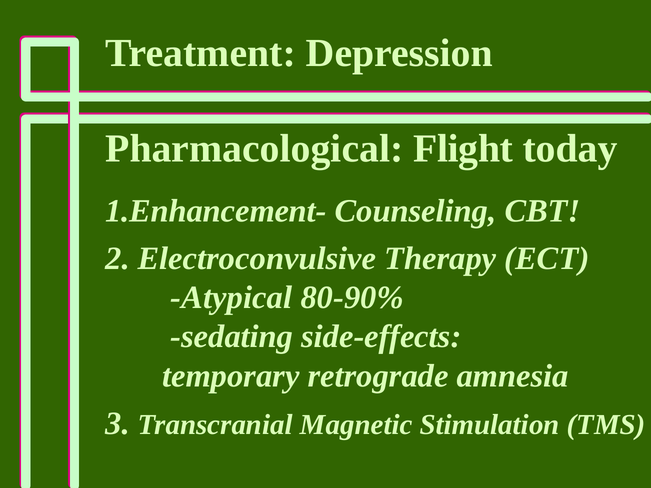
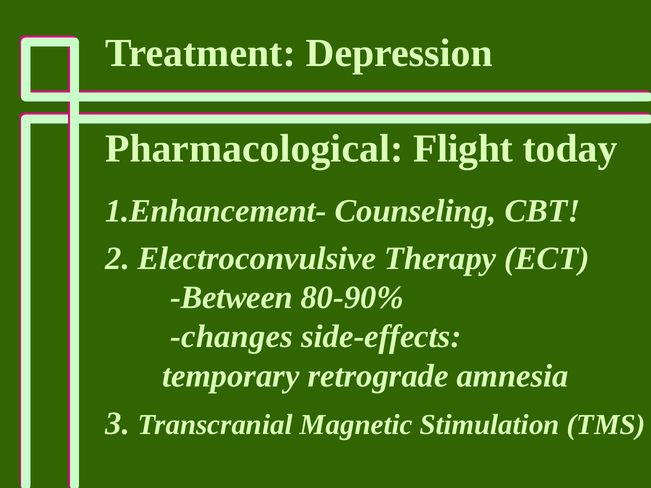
Atypical: Atypical -> Between
sedating: sedating -> changes
